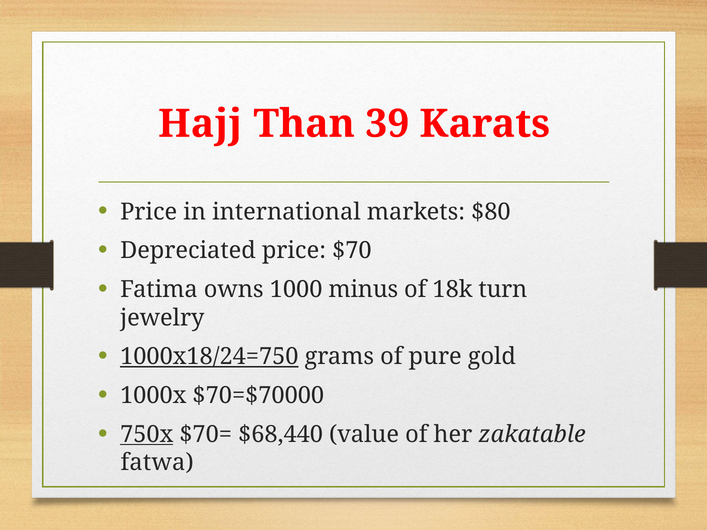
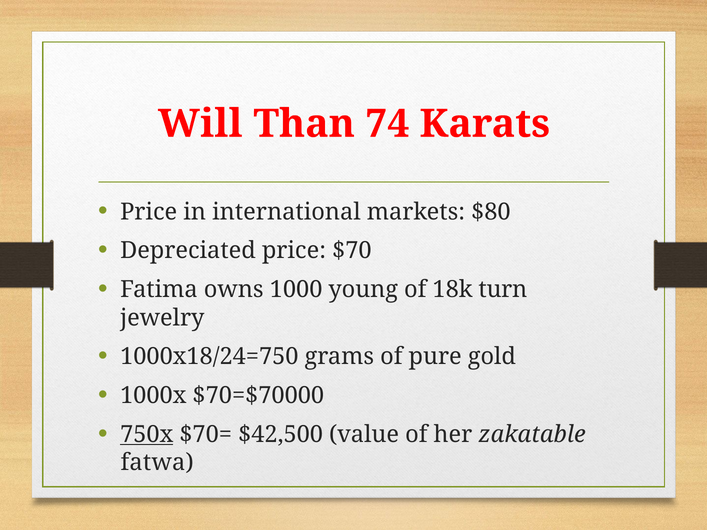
Hajj: Hajj -> Will
39: 39 -> 74
minus: minus -> young
1000x18/24=750 underline: present -> none
$68,440: $68,440 -> $42,500
